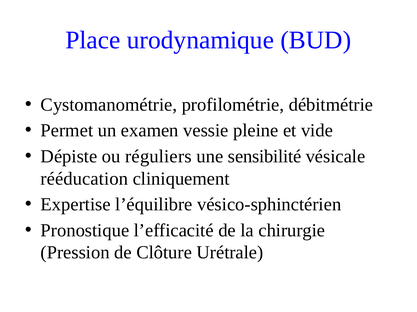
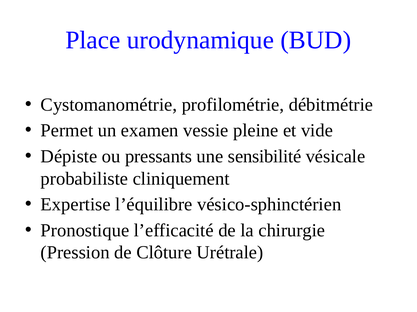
réguliers: réguliers -> pressants
rééducation: rééducation -> probabiliste
